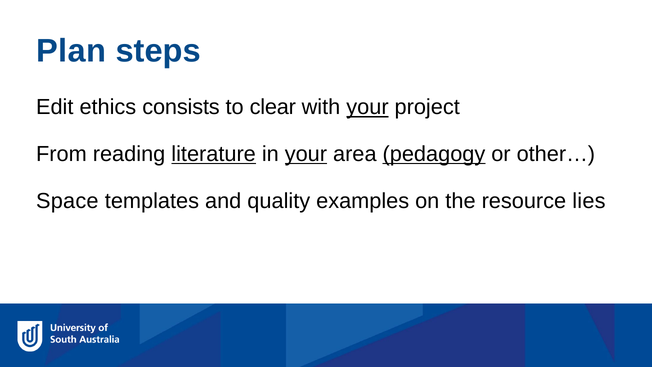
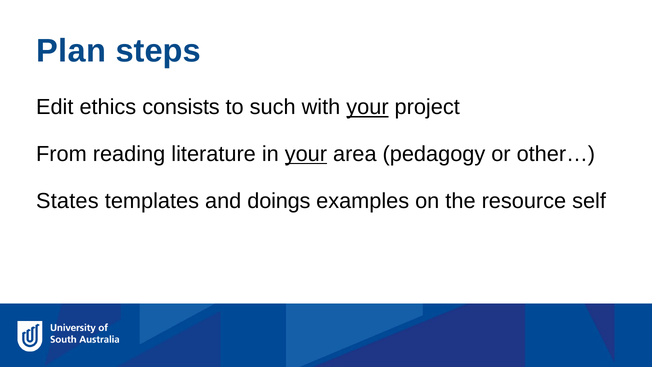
clear: clear -> such
literature underline: present -> none
pedagogy underline: present -> none
Space: Space -> States
quality: quality -> doings
lies: lies -> self
